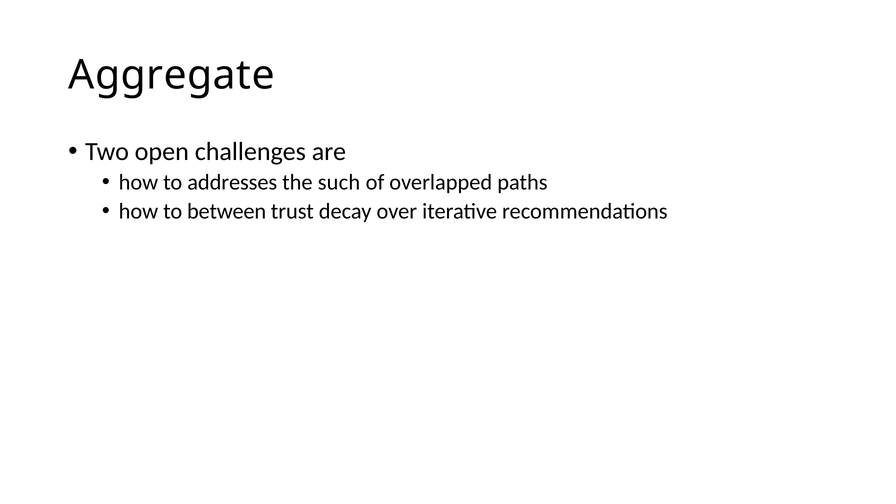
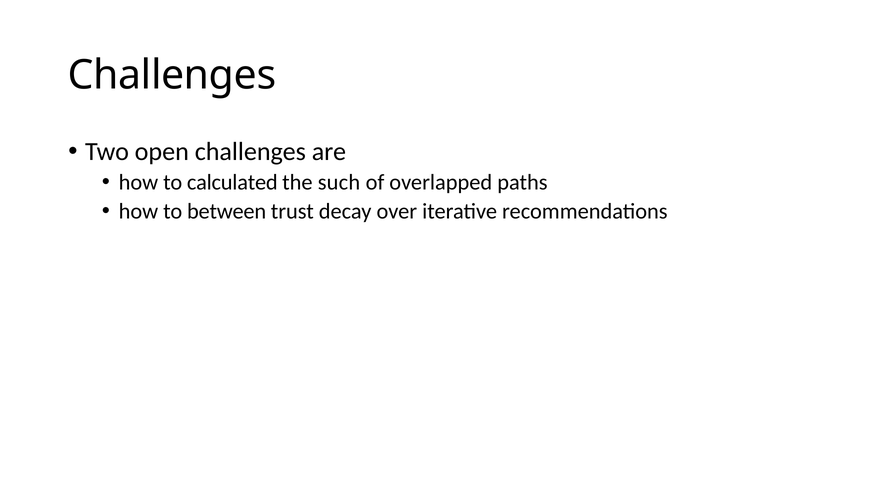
Aggregate at (172, 75): Aggregate -> Challenges
addresses: addresses -> calculated
